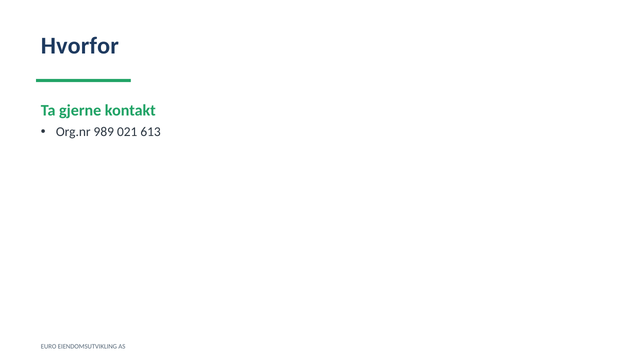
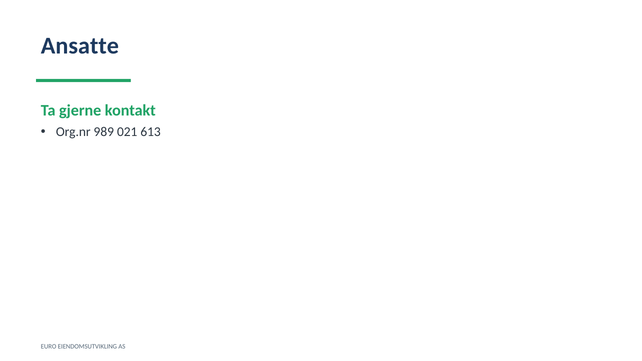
Hvorfor: Hvorfor -> Ansatte
